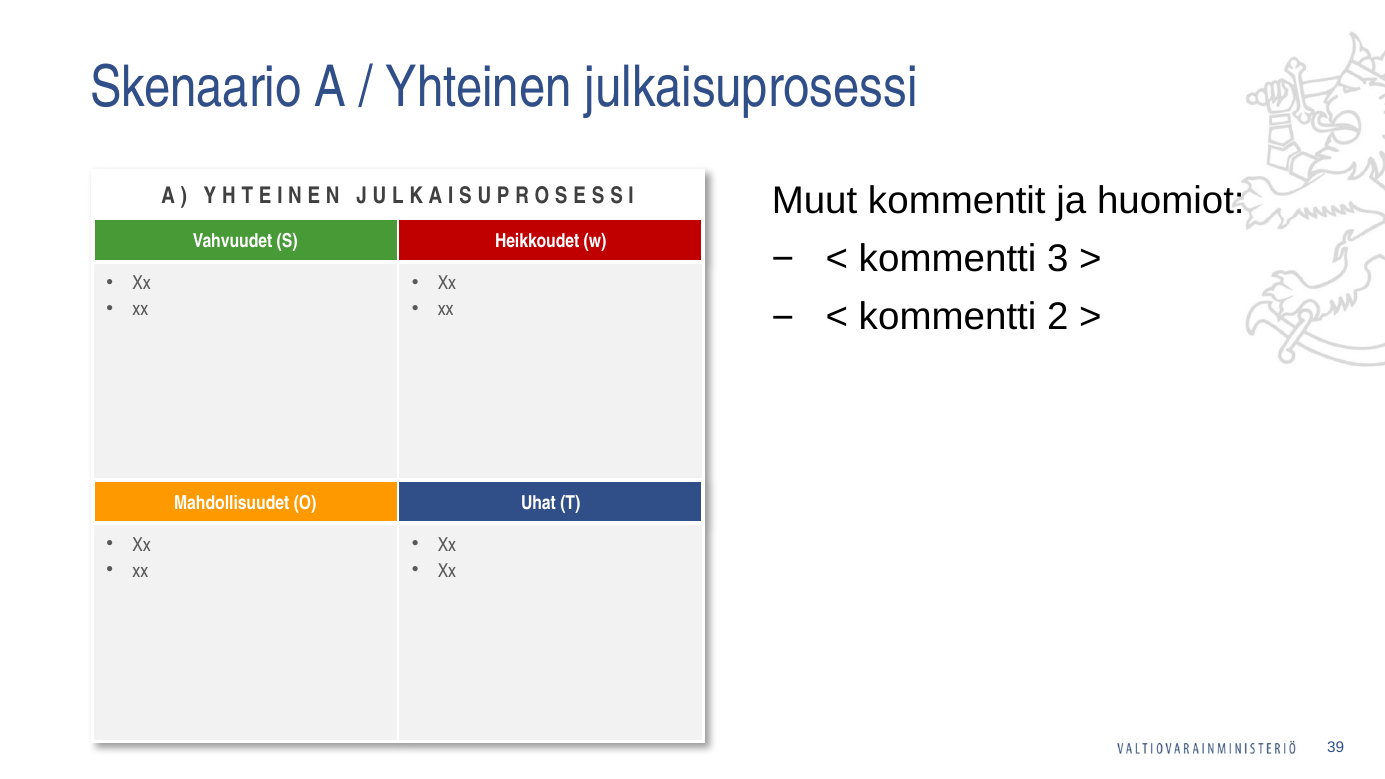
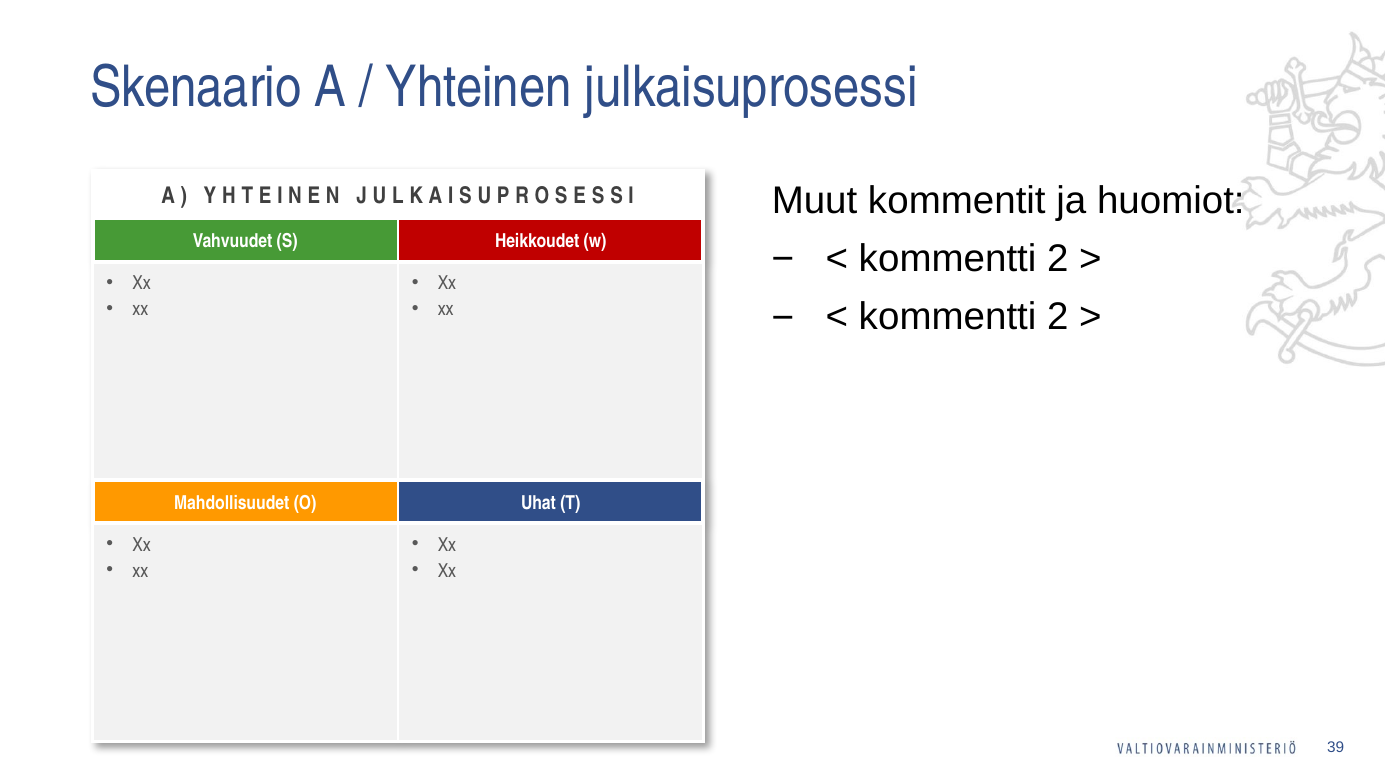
3 at (1058, 259): 3 -> 2
